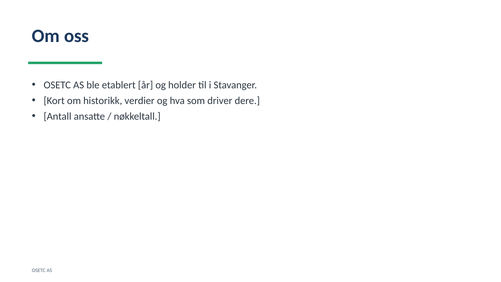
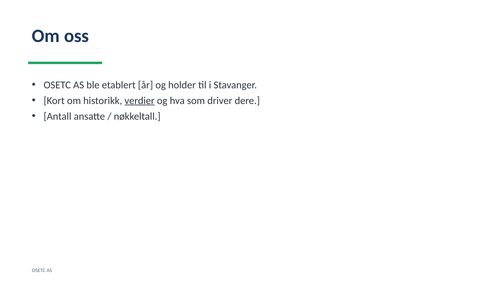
verdier underline: none -> present
